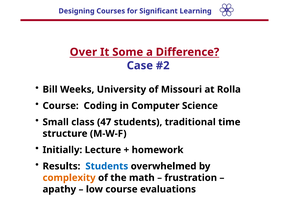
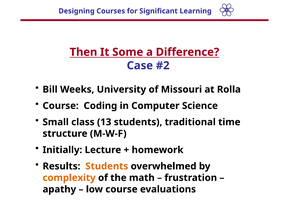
Over: Over -> Then
47: 47 -> 13
Students at (107, 167) colour: blue -> orange
